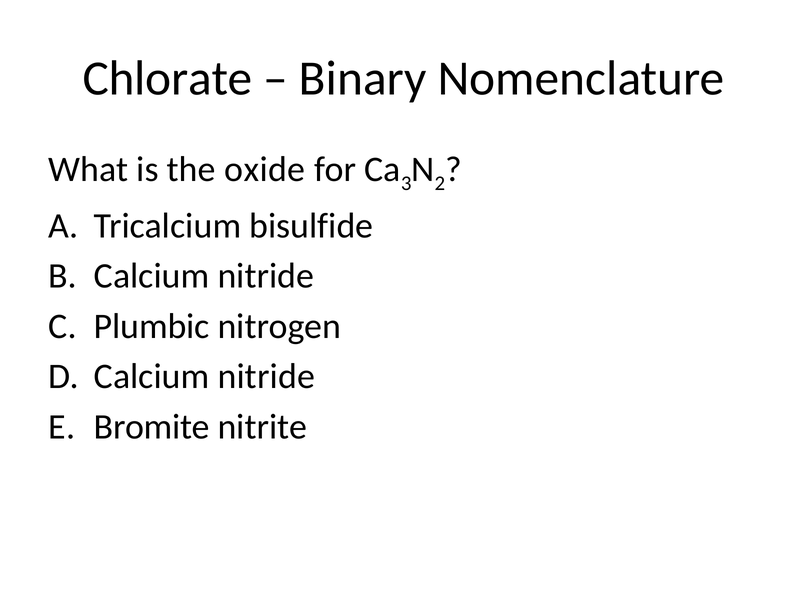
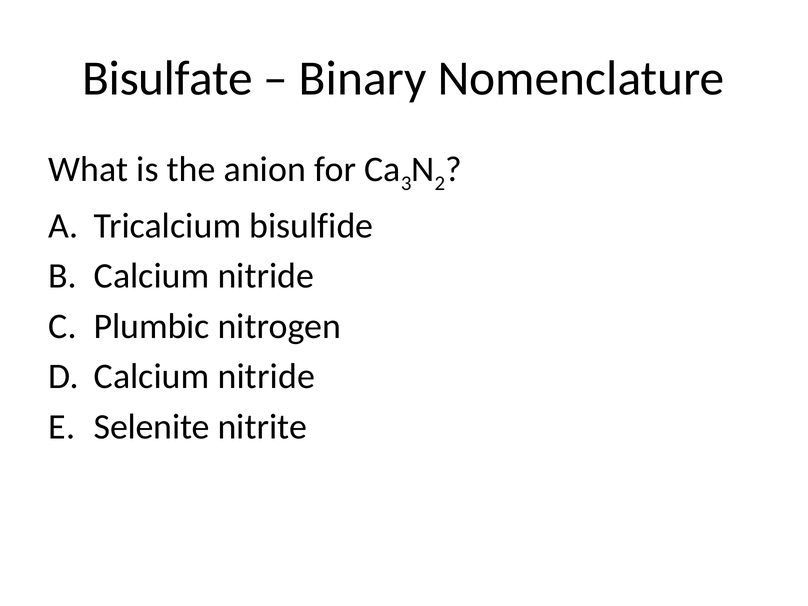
Chlorate: Chlorate -> Bisulfate
oxide: oxide -> anion
Bromite: Bromite -> Selenite
